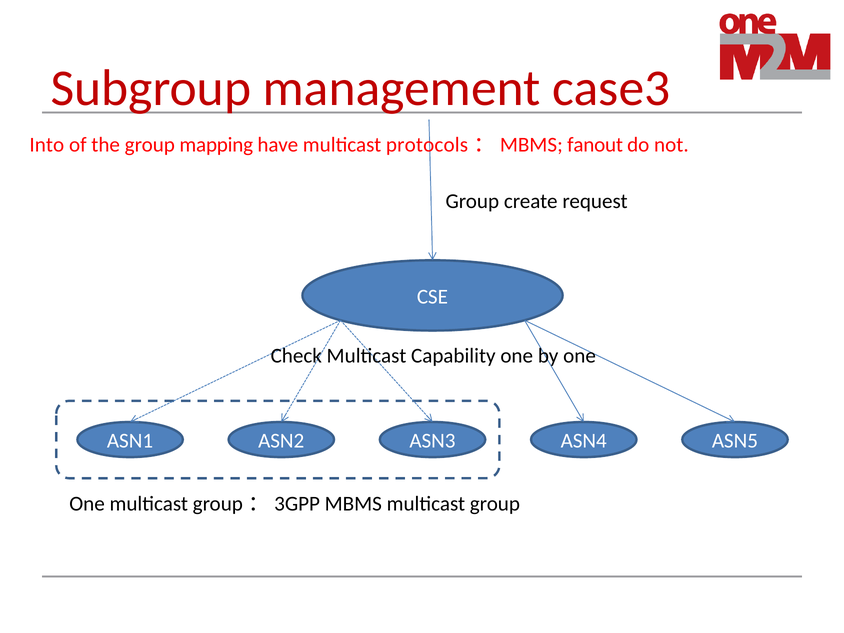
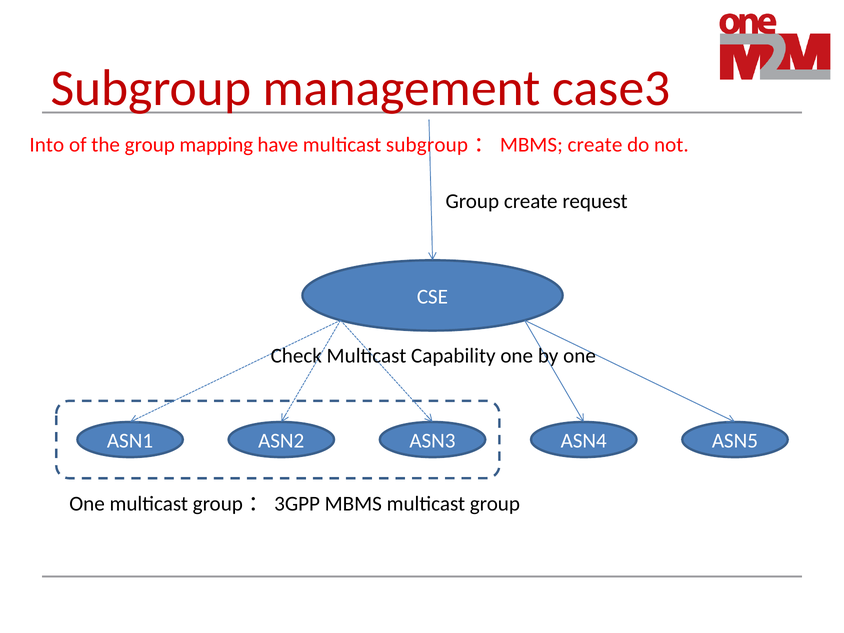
multicast protocols: protocols -> subgroup
fanout at (595, 145): fanout -> create
